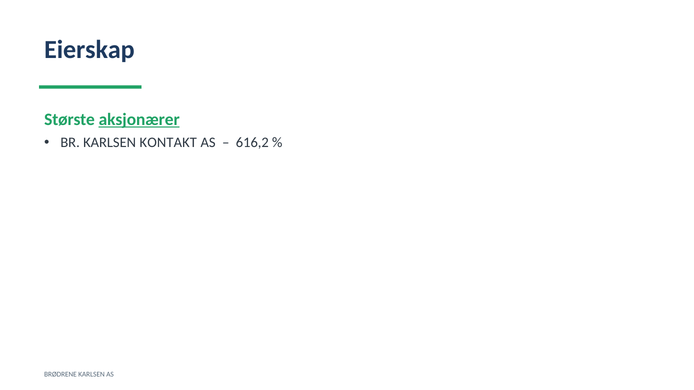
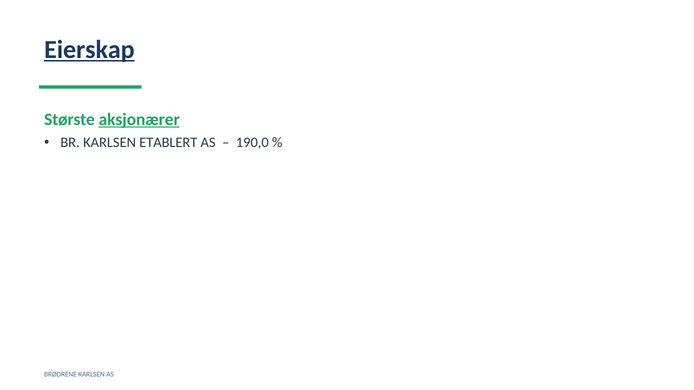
Eierskap underline: none -> present
KONTAKT: KONTAKT -> ETABLERT
616,2: 616,2 -> 190,0
